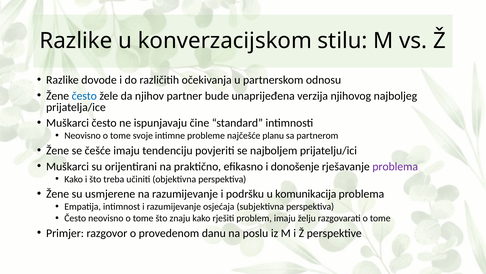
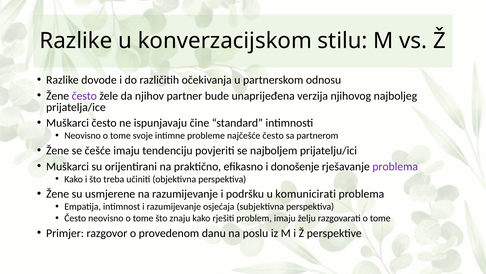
često at (84, 96) colour: blue -> purple
najčešće planu: planu -> često
komunikacija: komunikacija -> komunicirati
